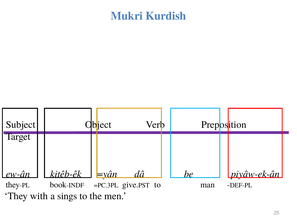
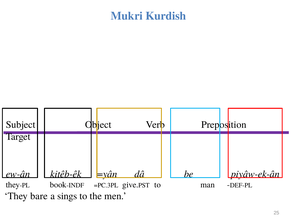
with: with -> bare
